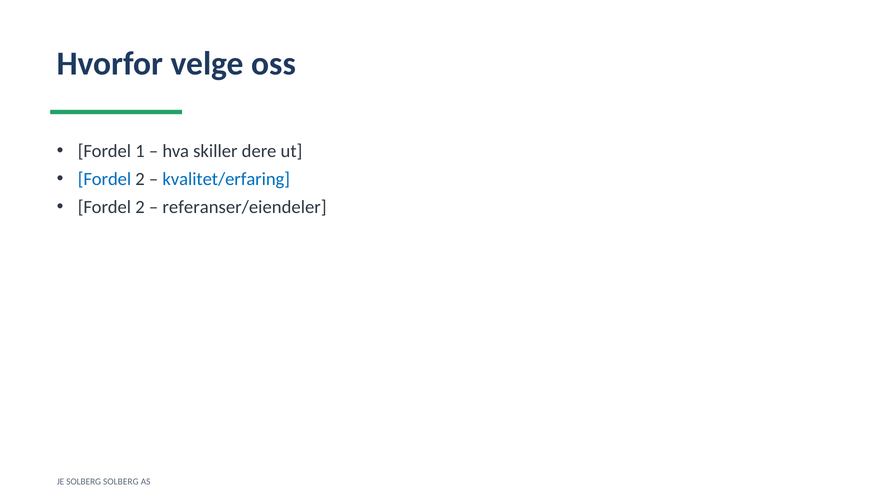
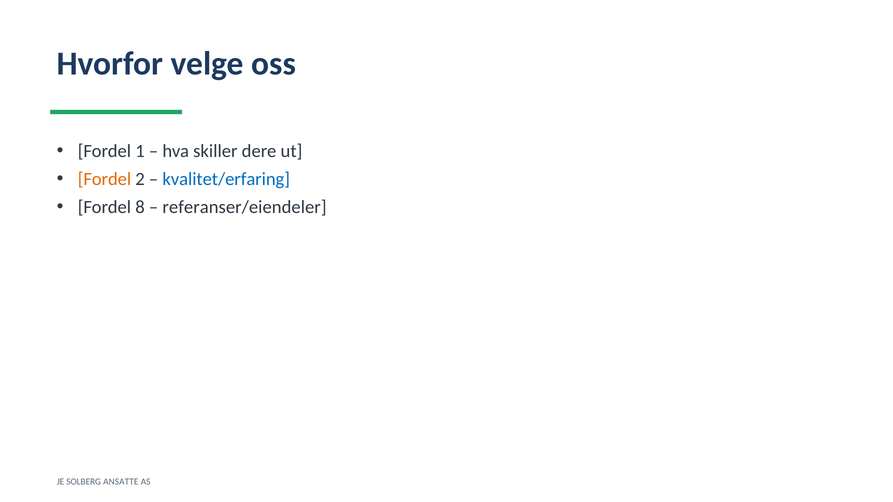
Fordel at (104, 179) colour: blue -> orange
2 at (140, 207): 2 -> 8
SOLBERG SOLBERG: SOLBERG -> ANSATTE
